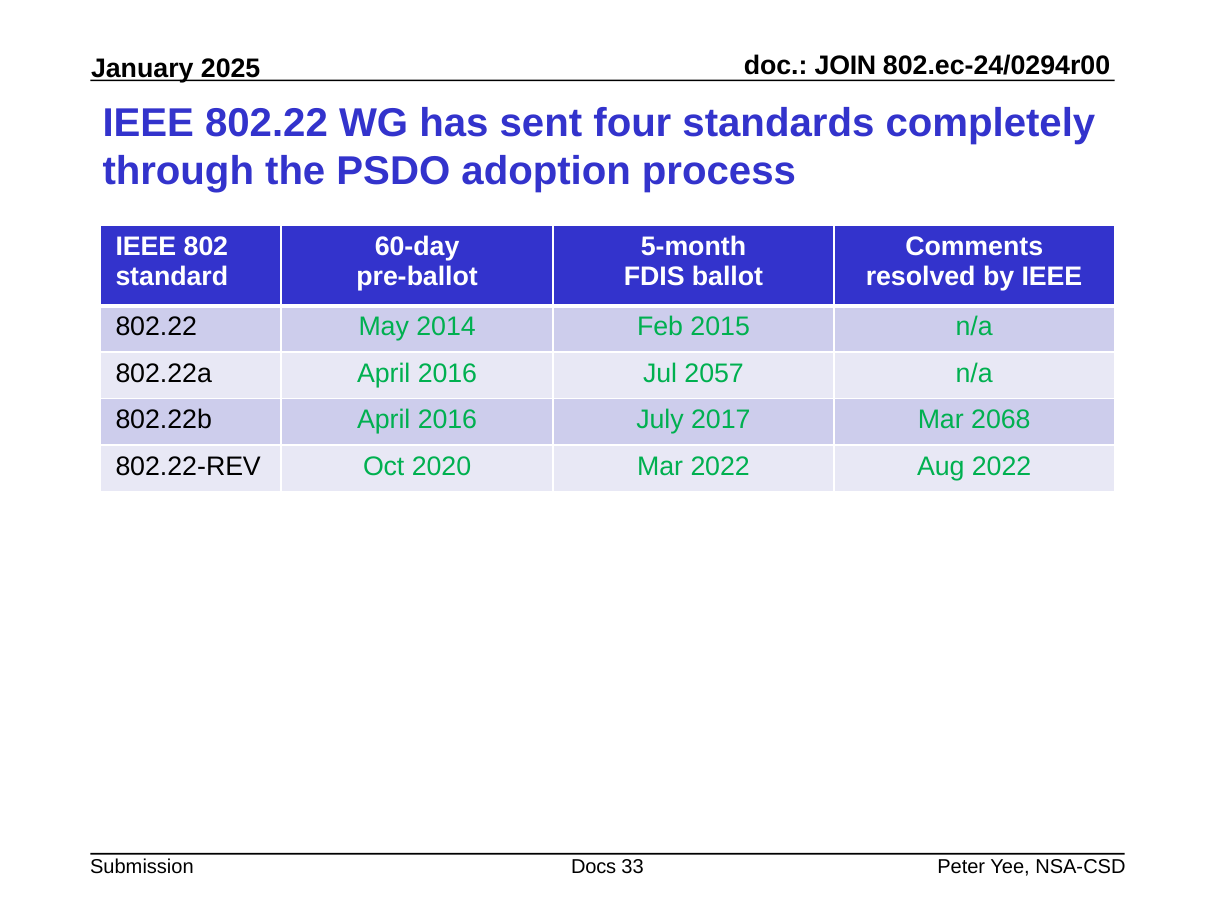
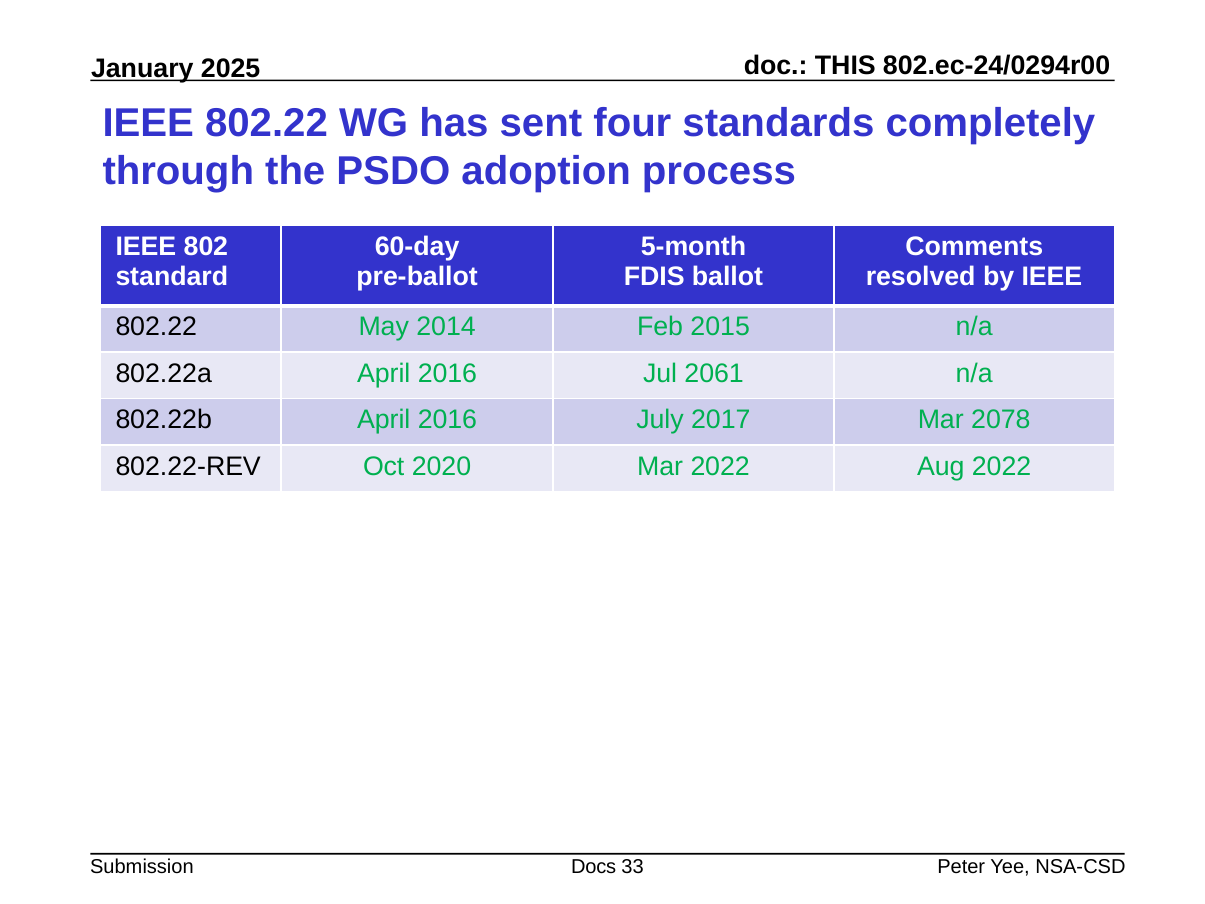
JOIN: JOIN -> THIS
2057: 2057 -> 2061
2068: 2068 -> 2078
